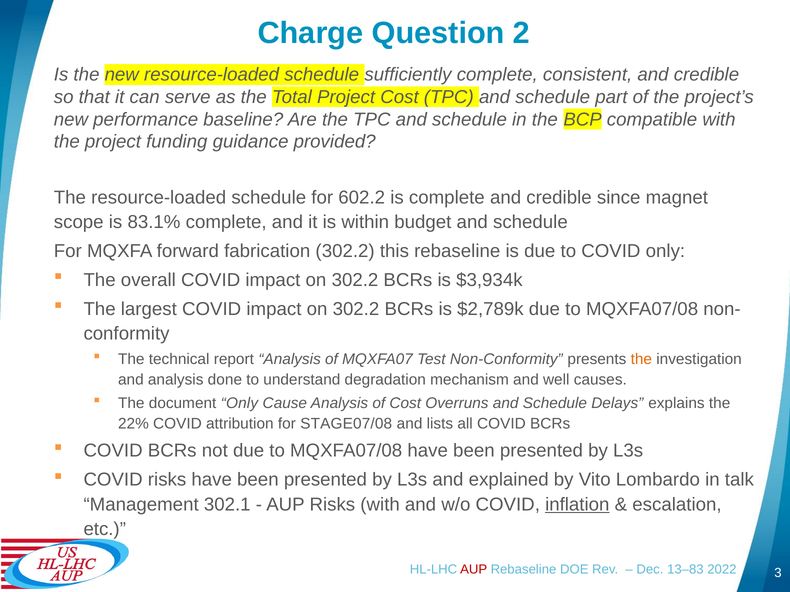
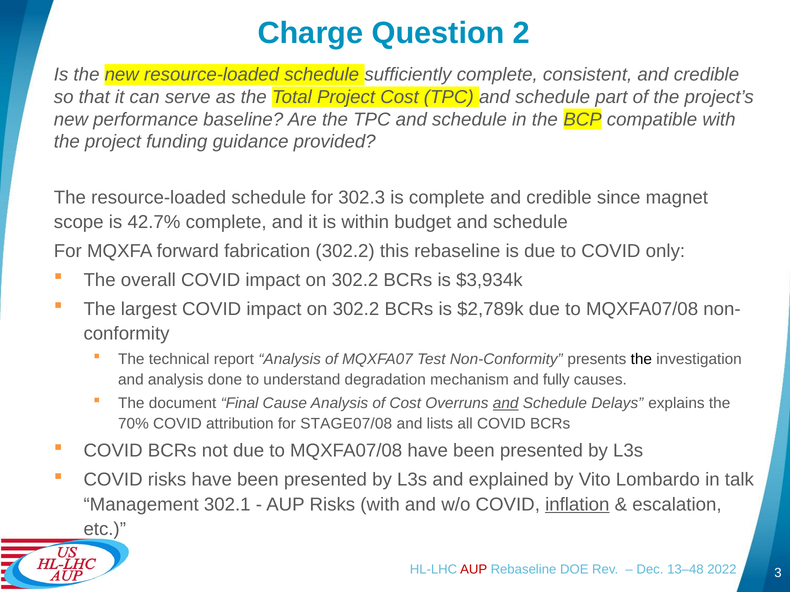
602.2: 602.2 -> 302.3
83.1%: 83.1% -> 42.7%
the at (641, 360) colour: orange -> black
well: well -> fully
document Only: Only -> Final
and at (506, 404) underline: none -> present
22%: 22% -> 70%
13–83: 13–83 -> 13–48
